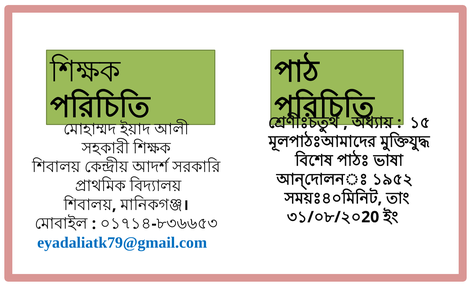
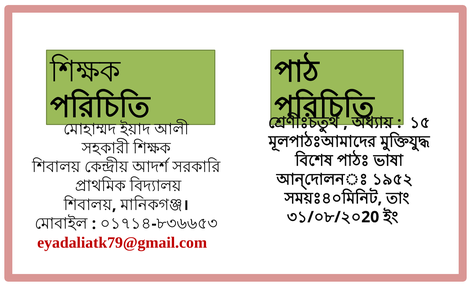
eyadaliatk79@gmail.com colour: blue -> red
